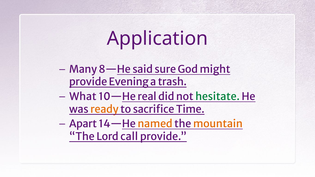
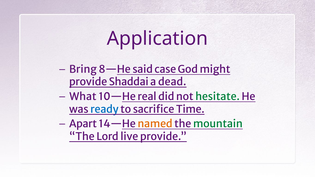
Many: Many -> Bring
sure: sure -> case
Evening: Evening -> Shaddai
trash: trash -> dead
ready colour: orange -> blue
mountain colour: orange -> green
call: call -> live
